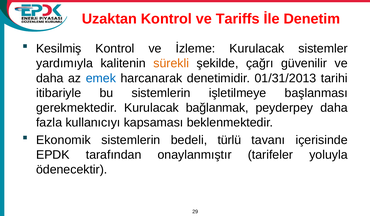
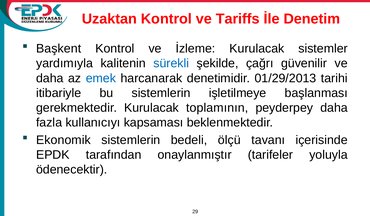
Kesilmiş: Kesilmiş -> Başkent
sürekli colour: orange -> blue
01/31/2013: 01/31/2013 -> 01/29/2013
bağlanmak: bağlanmak -> toplamının
türlü: türlü -> ölçü
